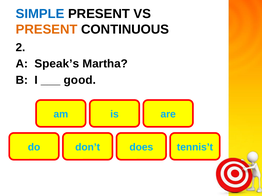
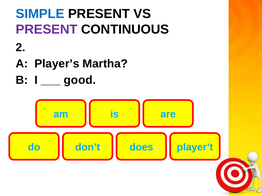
PRESENT at (47, 30) colour: orange -> purple
Speak’s: Speak’s -> Player’s
tennis’t: tennis’t -> player’t
